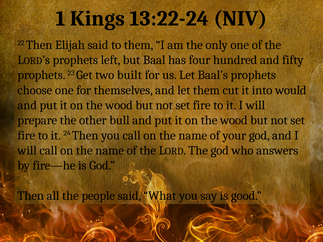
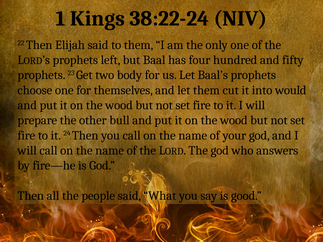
13:22-24: 13:22-24 -> 38:22-24
built: built -> body
